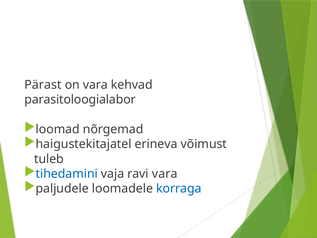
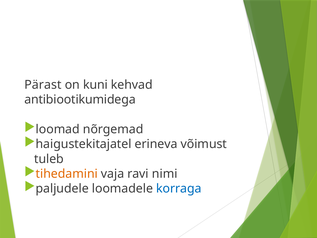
on vara: vara -> kuni
parasitoloogialabor: parasitoloogialabor -> antibiootikumidega
tihedamini colour: blue -> orange
ravi vara: vara -> nimi
